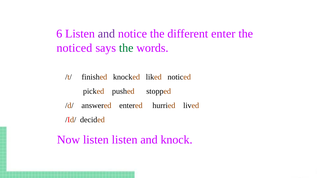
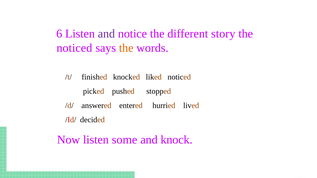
enter: enter -> story
the at (126, 48) colour: green -> orange
listen listen: listen -> some
